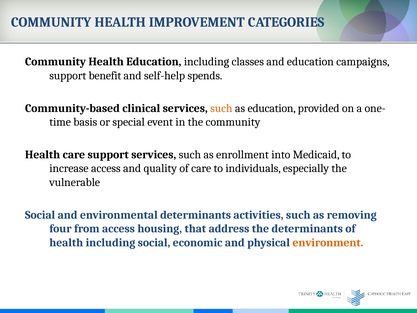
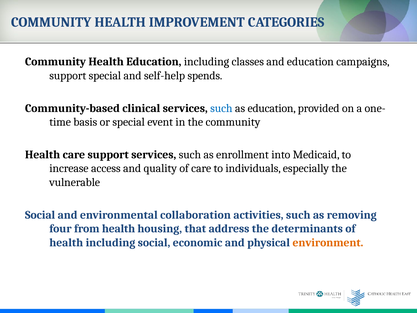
support benefit: benefit -> special
such at (221, 108) colour: orange -> blue
environmental determinants: determinants -> collaboration
from access: access -> health
